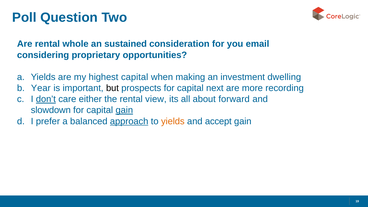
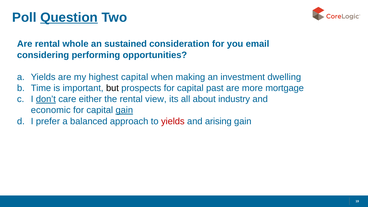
Question underline: none -> present
proprietary: proprietary -> performing
Year: Year -> Time
next: next -> past
recording: recording -> mortgage
forward: forward -> industry
slowdown: slowdown -> economic
approach underline: present -> none
yields at (173, 121) colour: orange -> red
accept: accept -> arising
